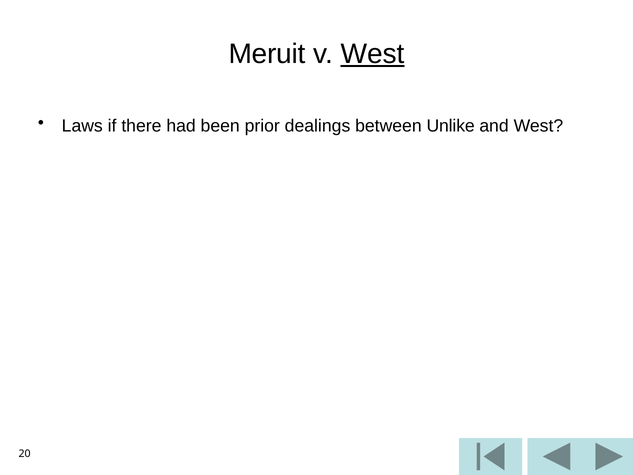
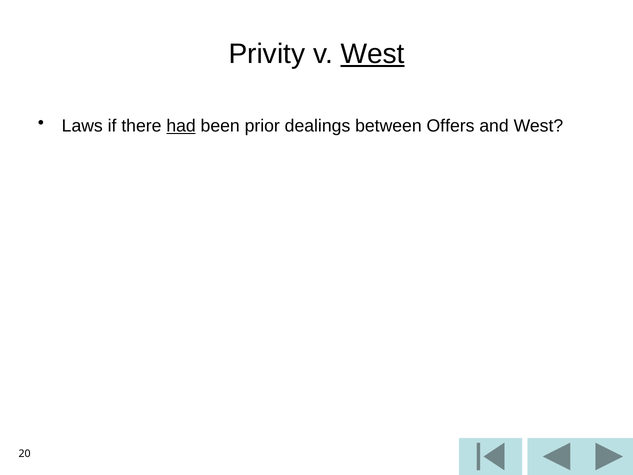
Meruit: Meruit -> Privity
had underline: none -> present
Unlike: Unlike -> Offers
